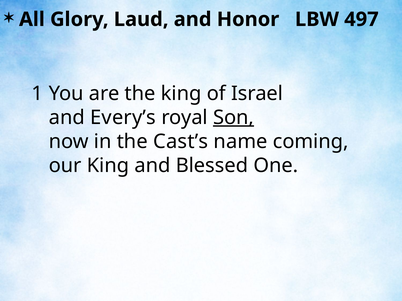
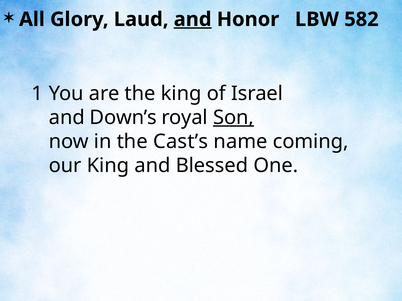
and at (193, 19) underline: none -> present
497: 497 -> 582
Every’s: Every’s -> Down’s
